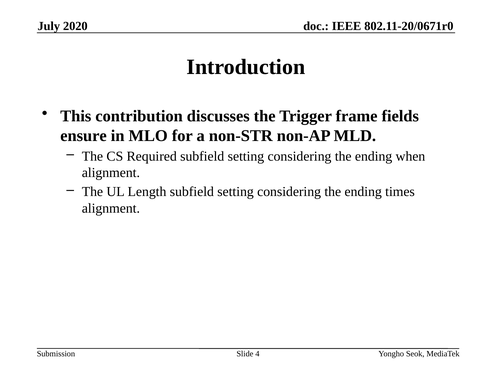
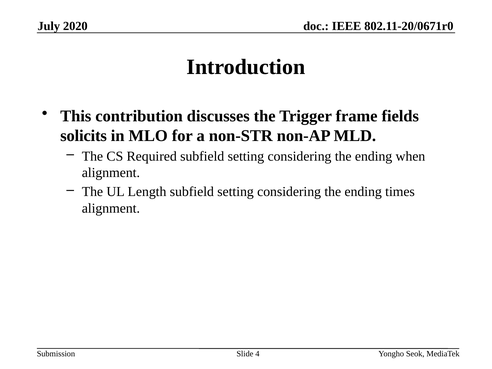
ensure: ensure -> solicits
